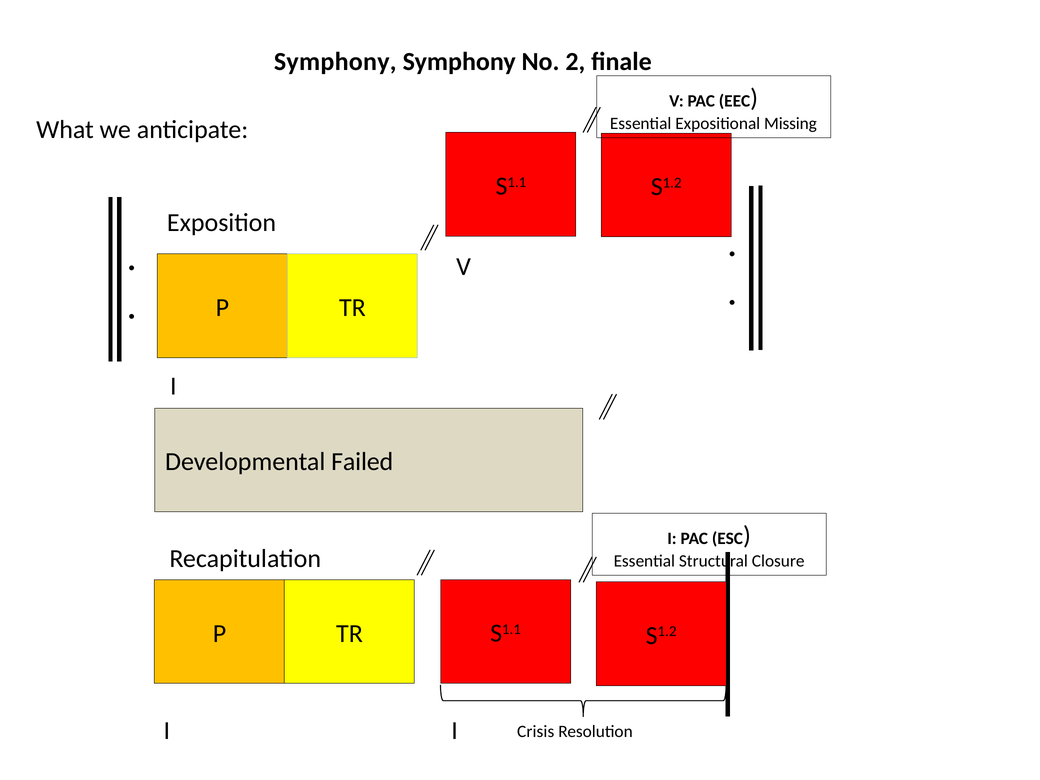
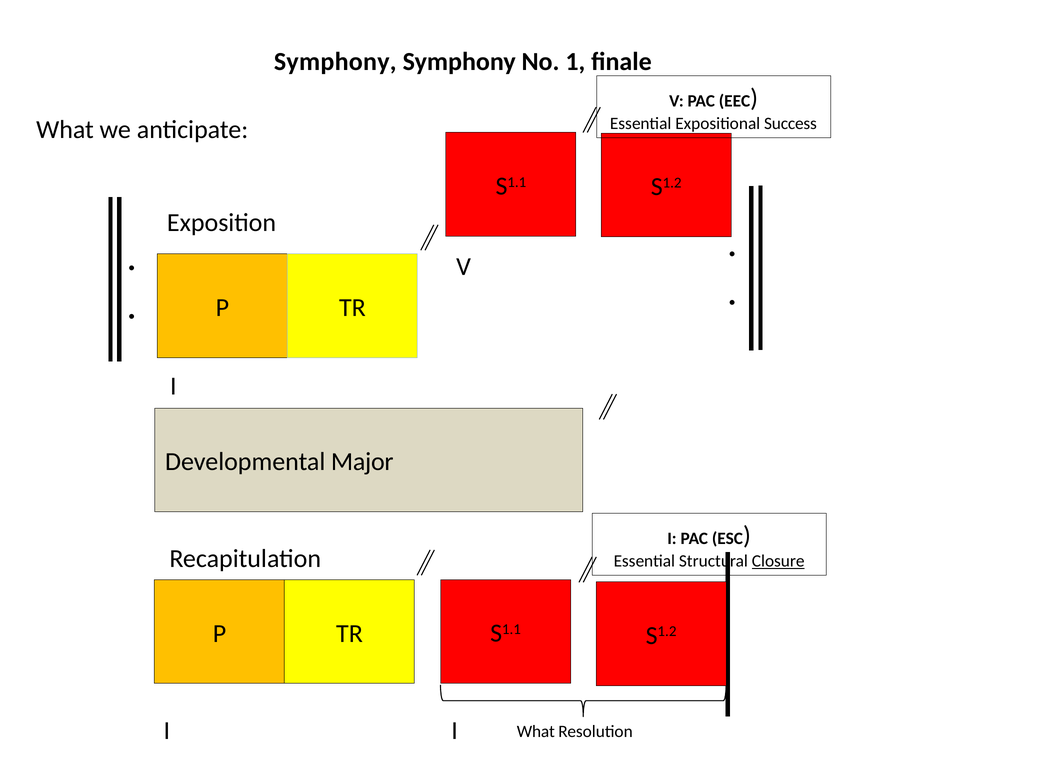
2: 2 -> 1
Missing: Missing -> Success
Failed: Failed -> Major
Closure underline: none -> present
Crisis at (536, 732): Crisis -> What
